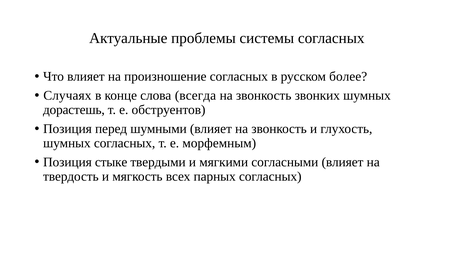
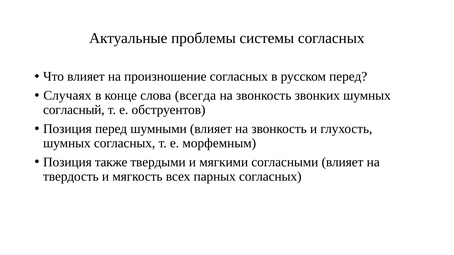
русском более: более -> перед
дорастешь: дорастешь -> согласный
стыке: стыке -> также
